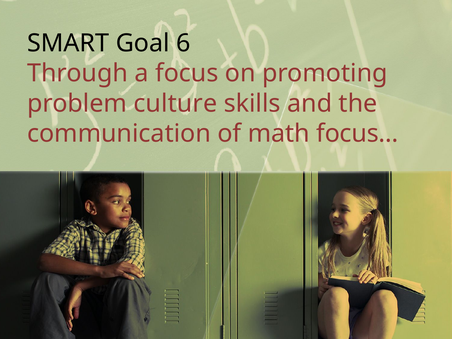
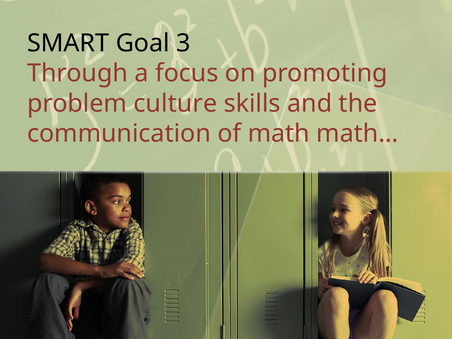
6: 6 -> 3
focus…: focus… -> math…
